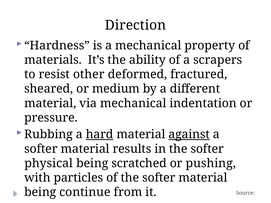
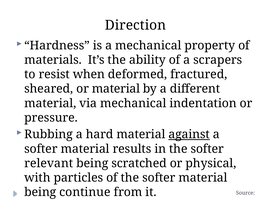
other: other -> when
or medium: medium -> material
hard underline: present -> none
physical: physical -> relevant
pushing: pushing -> physical
